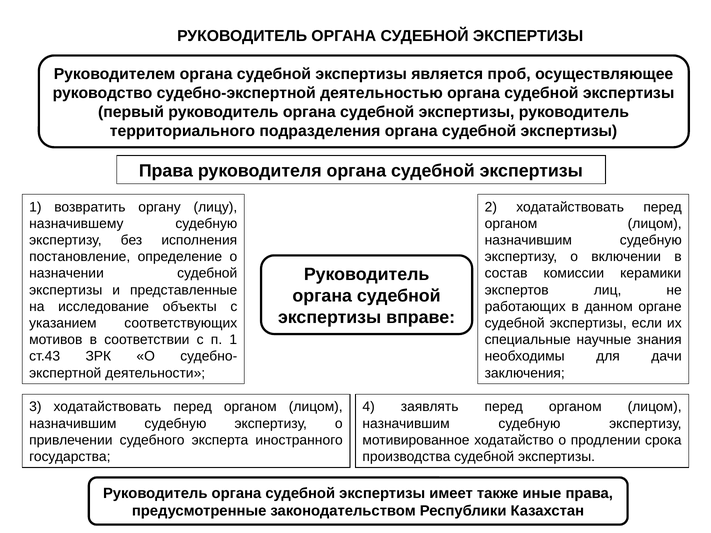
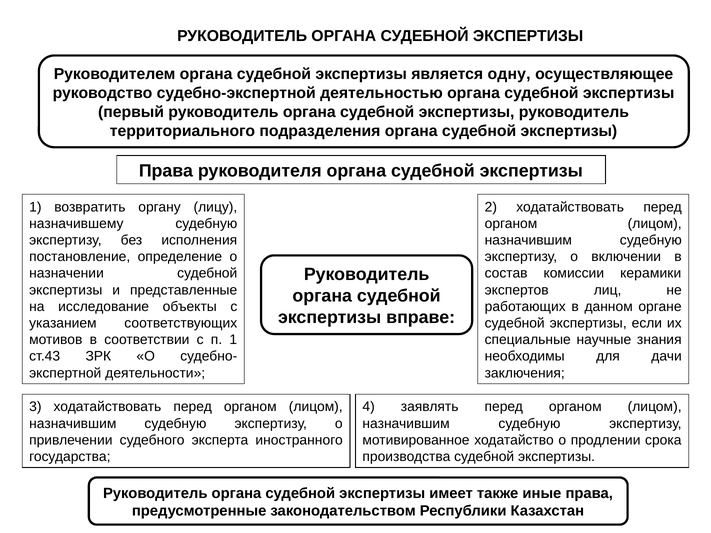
проб: проб -> одну
